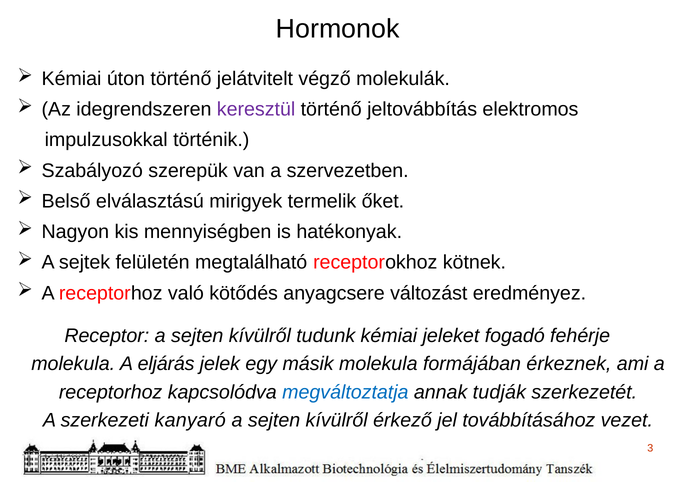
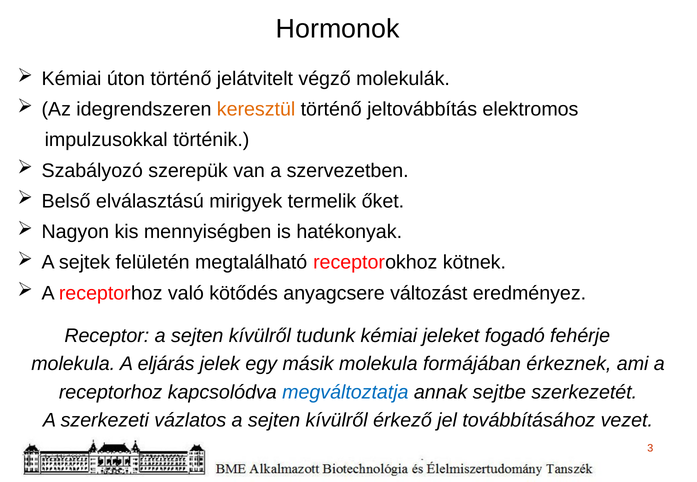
keresztül colour: purple -> orange
tudják: tudják -> sejtbe
kanyaró: kanyaró -> vázlatos
